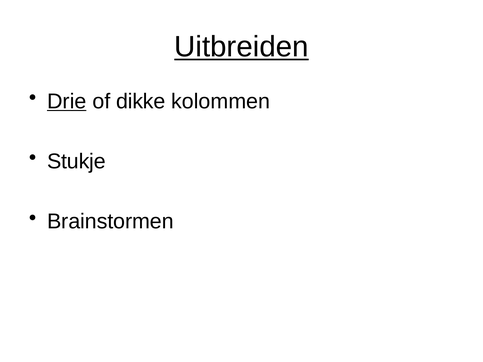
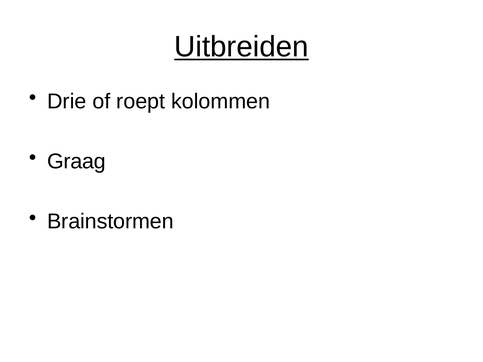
Drie underline: present -> none
dikke: dikke -> roept
Stukje: Stukje -> Graag
